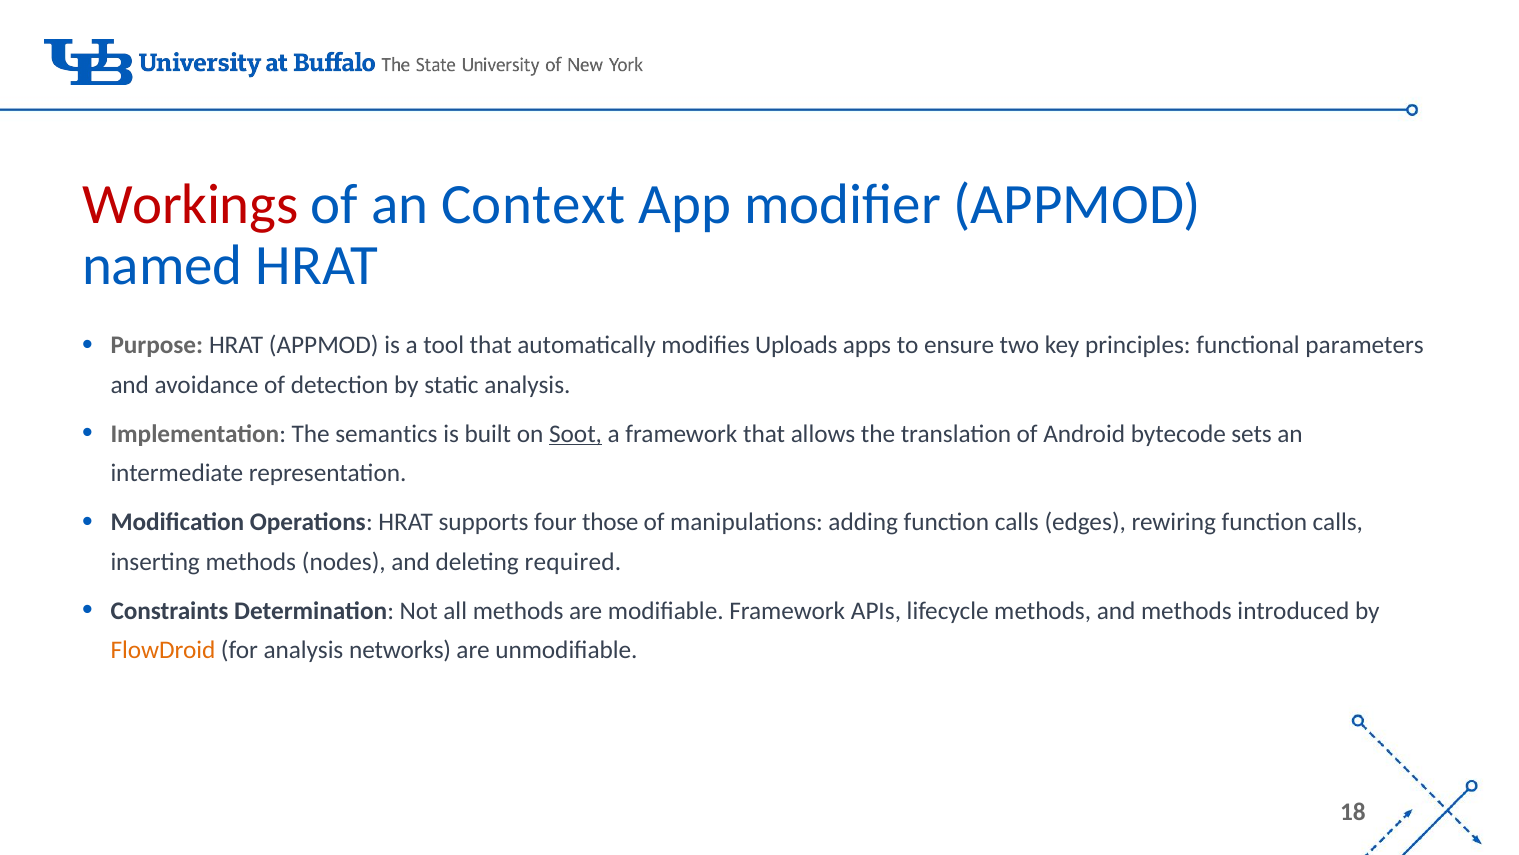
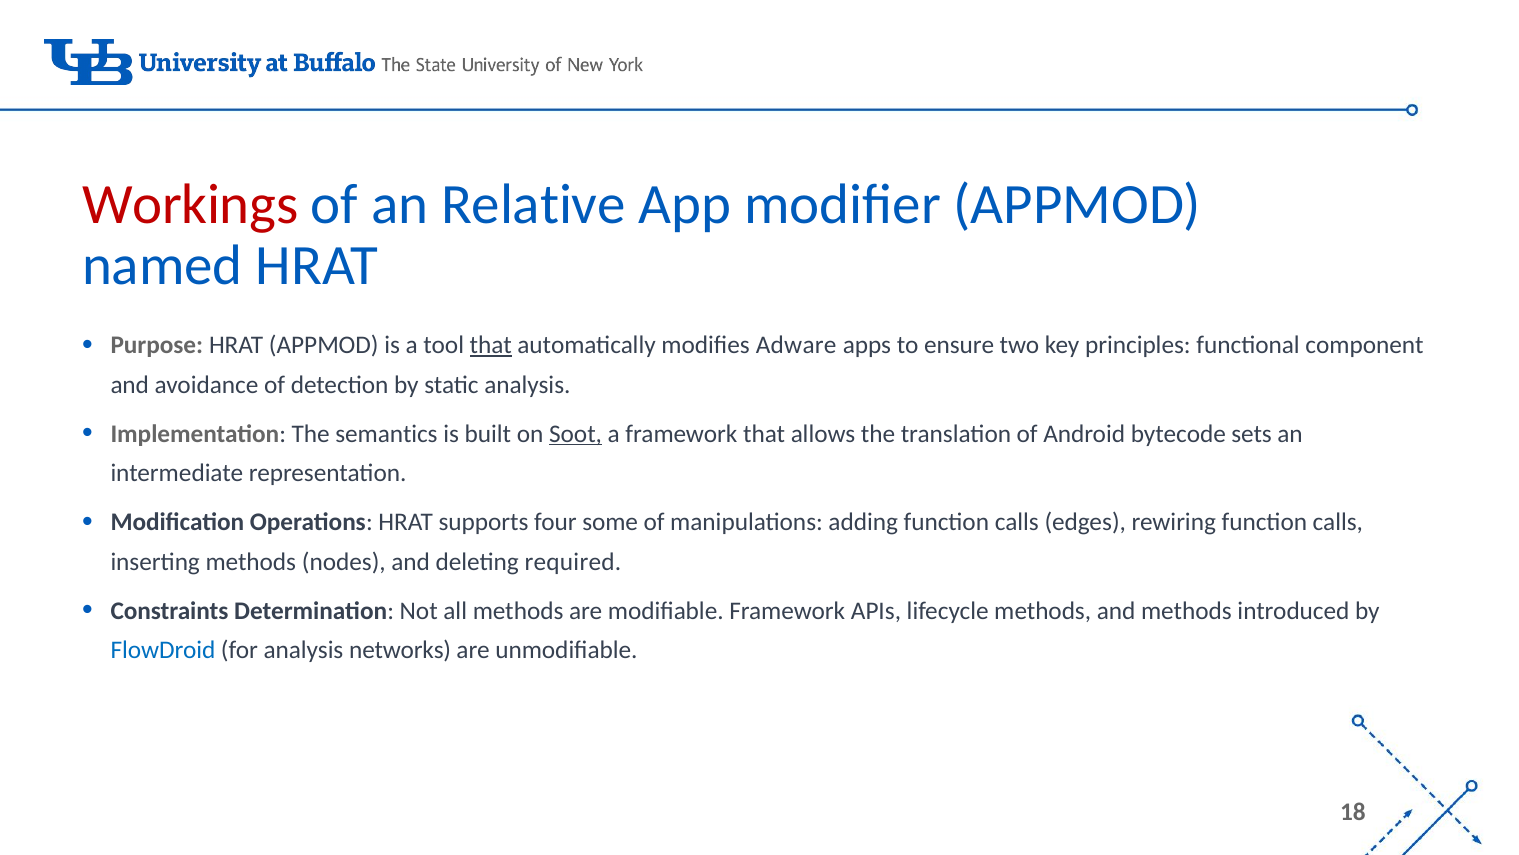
Context: Context -> Relative
that at (491, 345) underline: none -> present
Uploads: Uploads -> Adware
parameters: parameters -> component
those: those -> some
FlowDroid colour: orange -> blue
